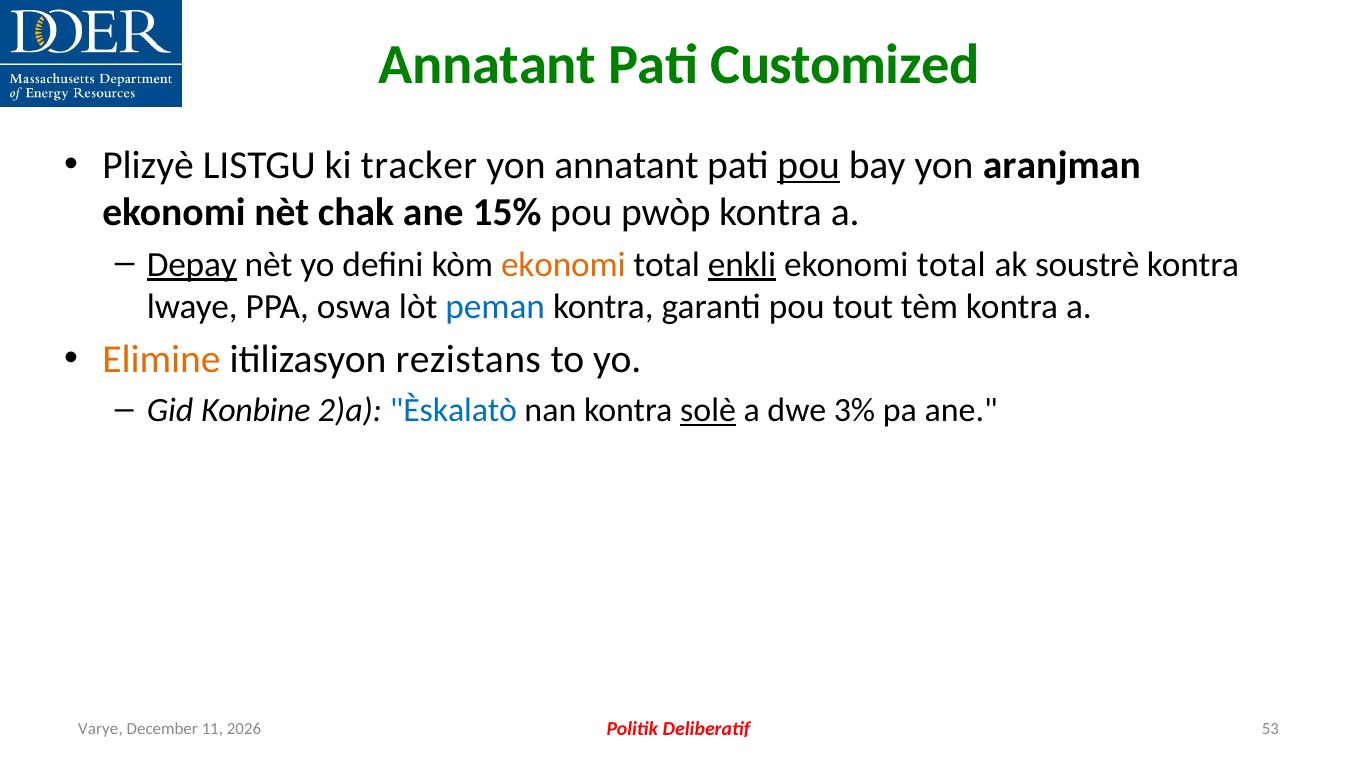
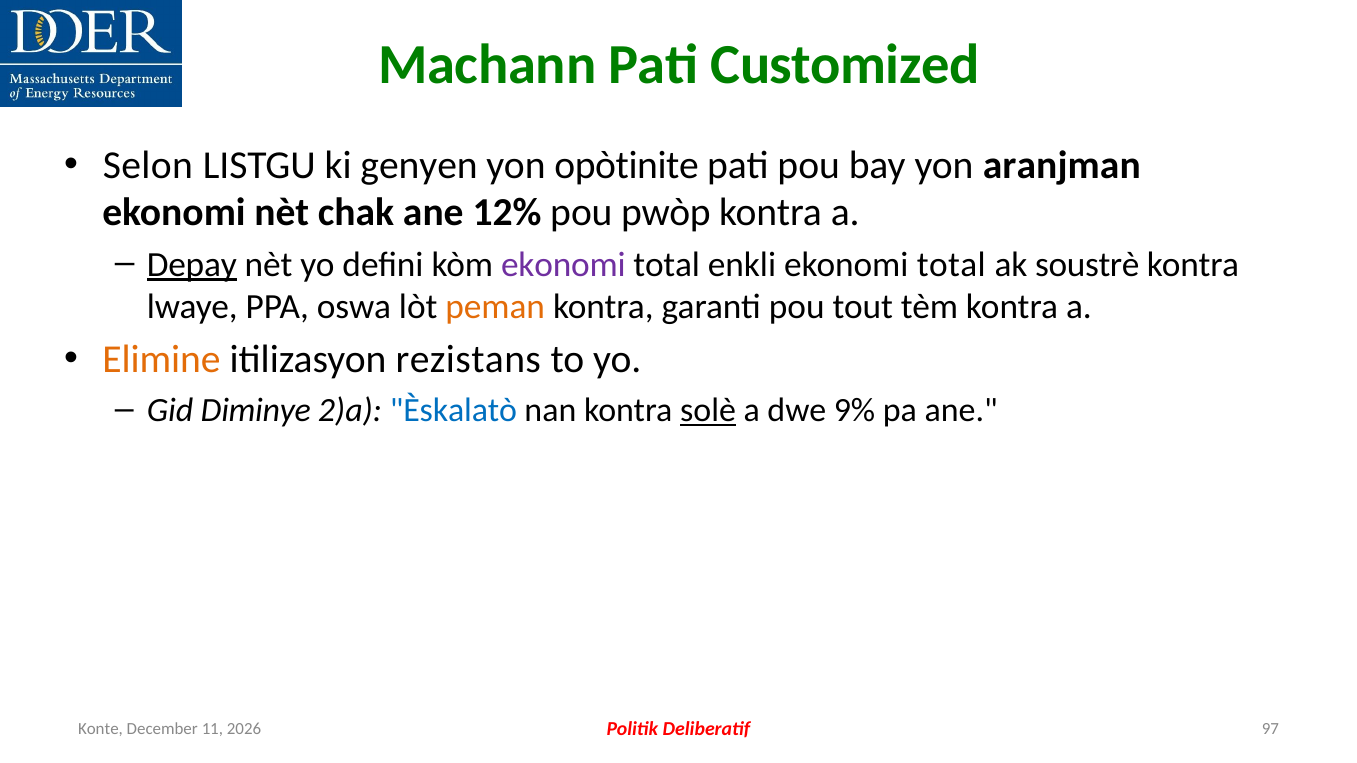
Annatant at (487, 65): Annatant -> Machann
Plizyè: Plizyè -> Selon
tracker: tracker -> genyen
yon annatant: annatant -> opòtinite
pou at (809, 165) underline: present -> none
15%: 15% -> 12%
ekonomi at (563, 264) colour: orange -> purple
enkli underline: present -> none
peman colour: blue -> orange
Konbine: Konbine -> Diminye
3%: 3% -> 9%
Varye: Varye -> Konte
53: 53 -> 97
